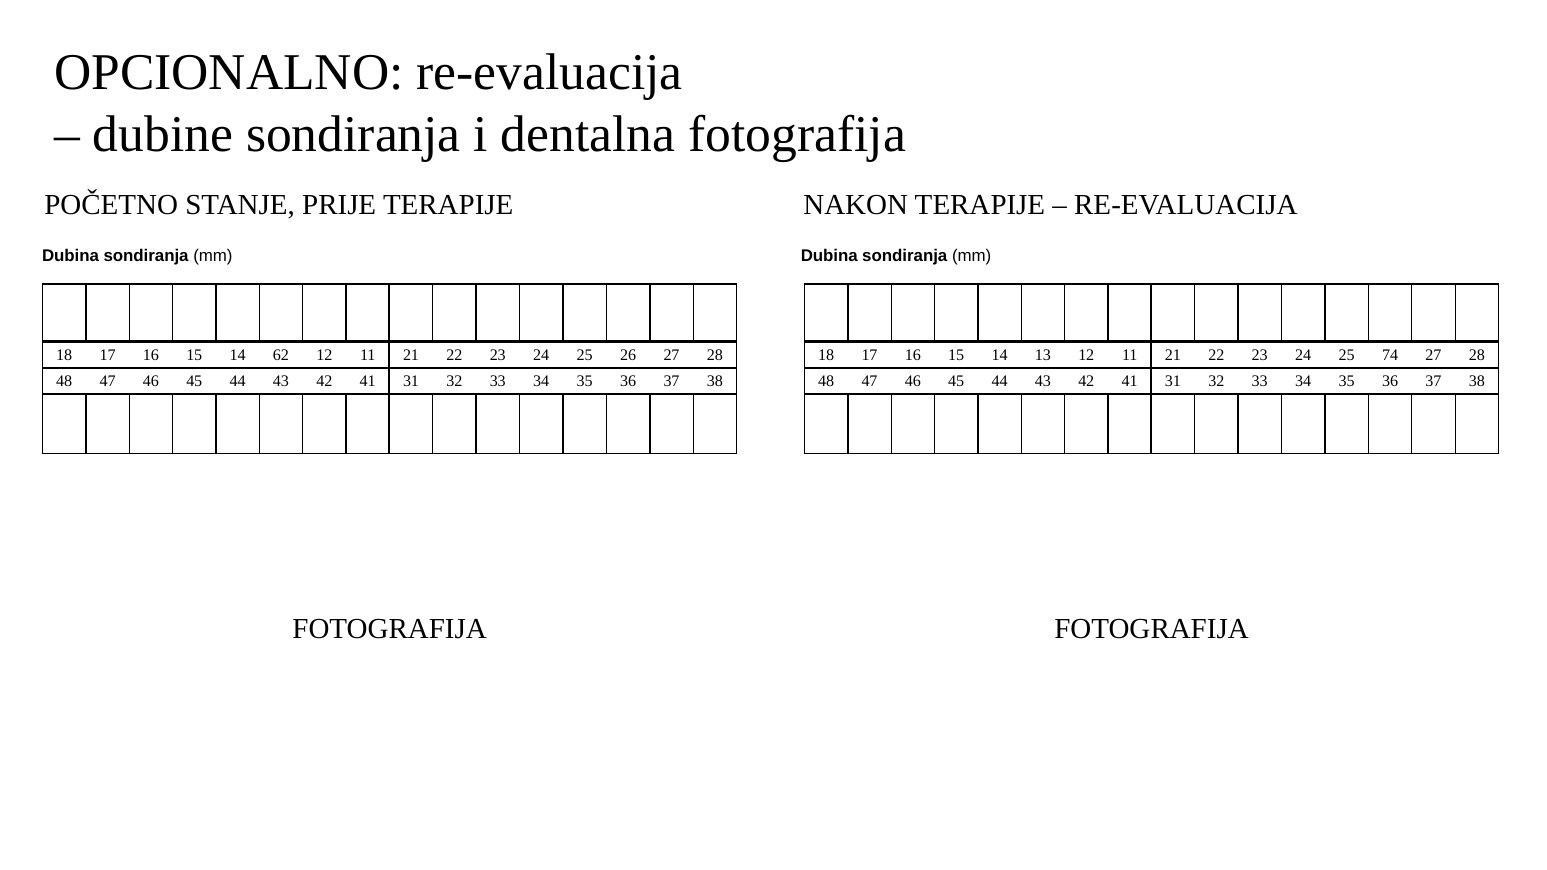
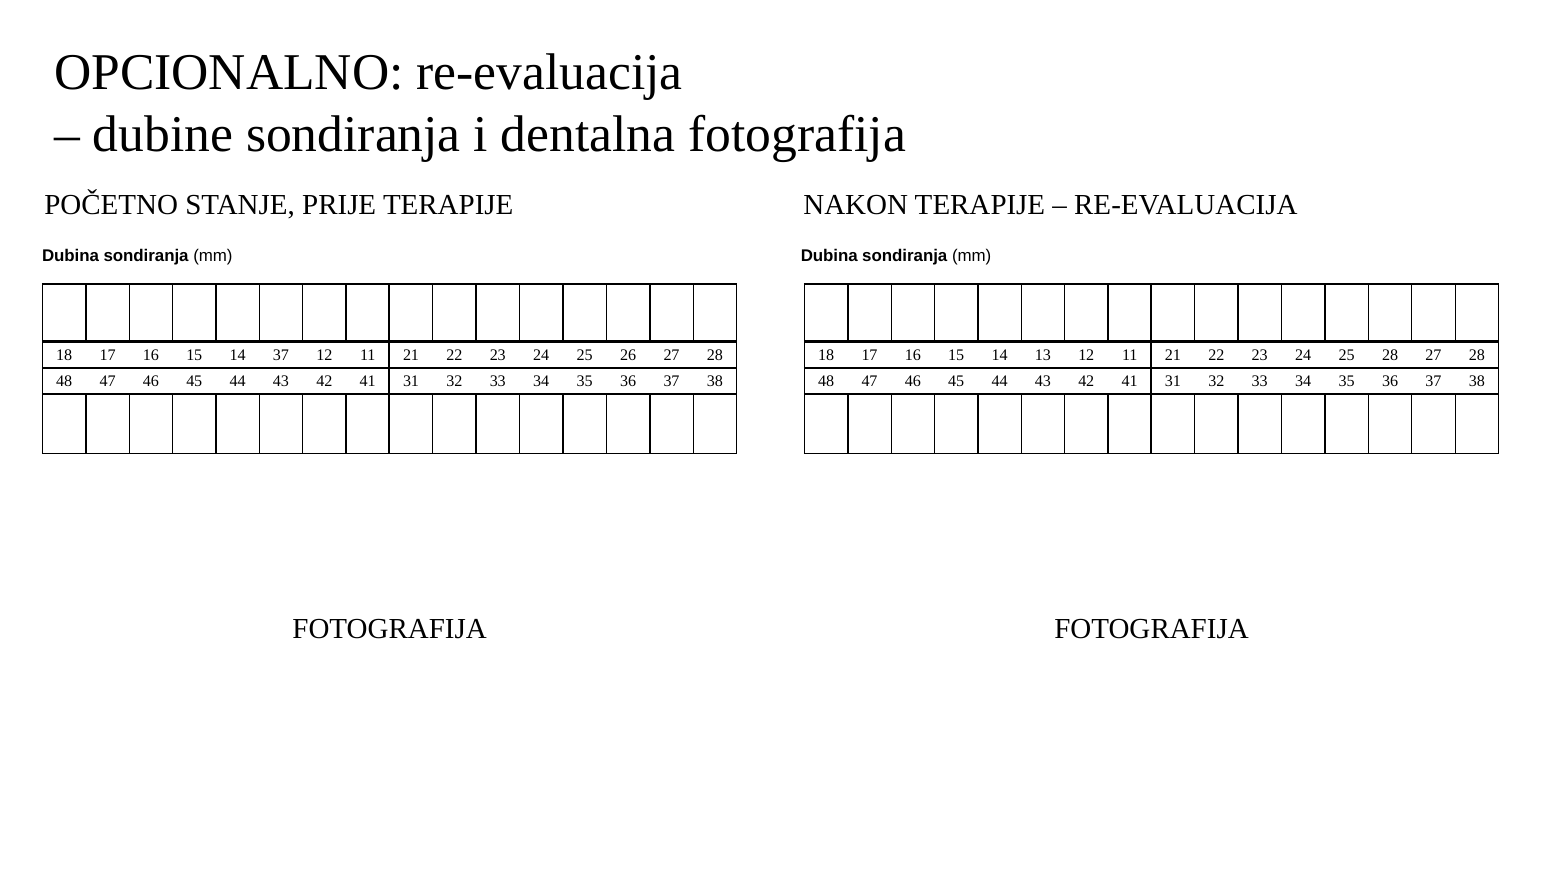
14 62: 62 -> 37
25 74: 74 -> 28
